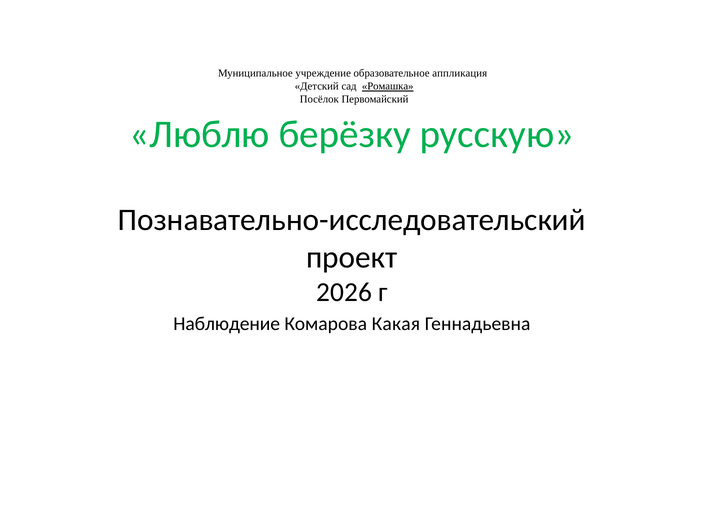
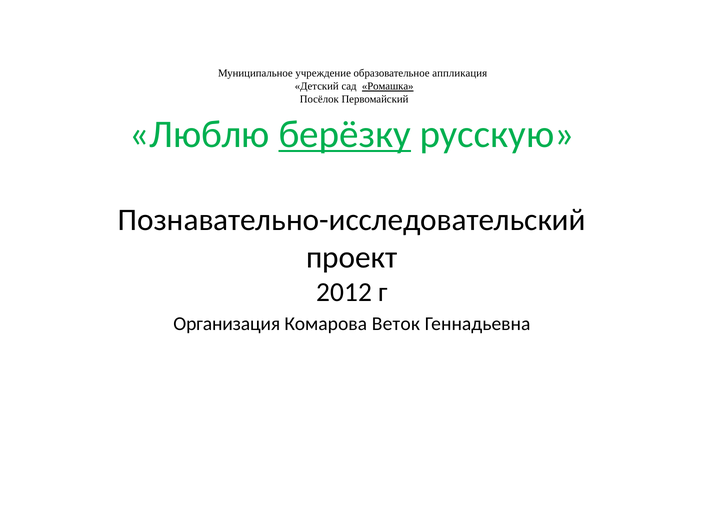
берёзку underline: none -> present
2026: 2026 -> 2012
Наблюдение: Наблюдение -> Организация
Какая: Какая -> Веток
